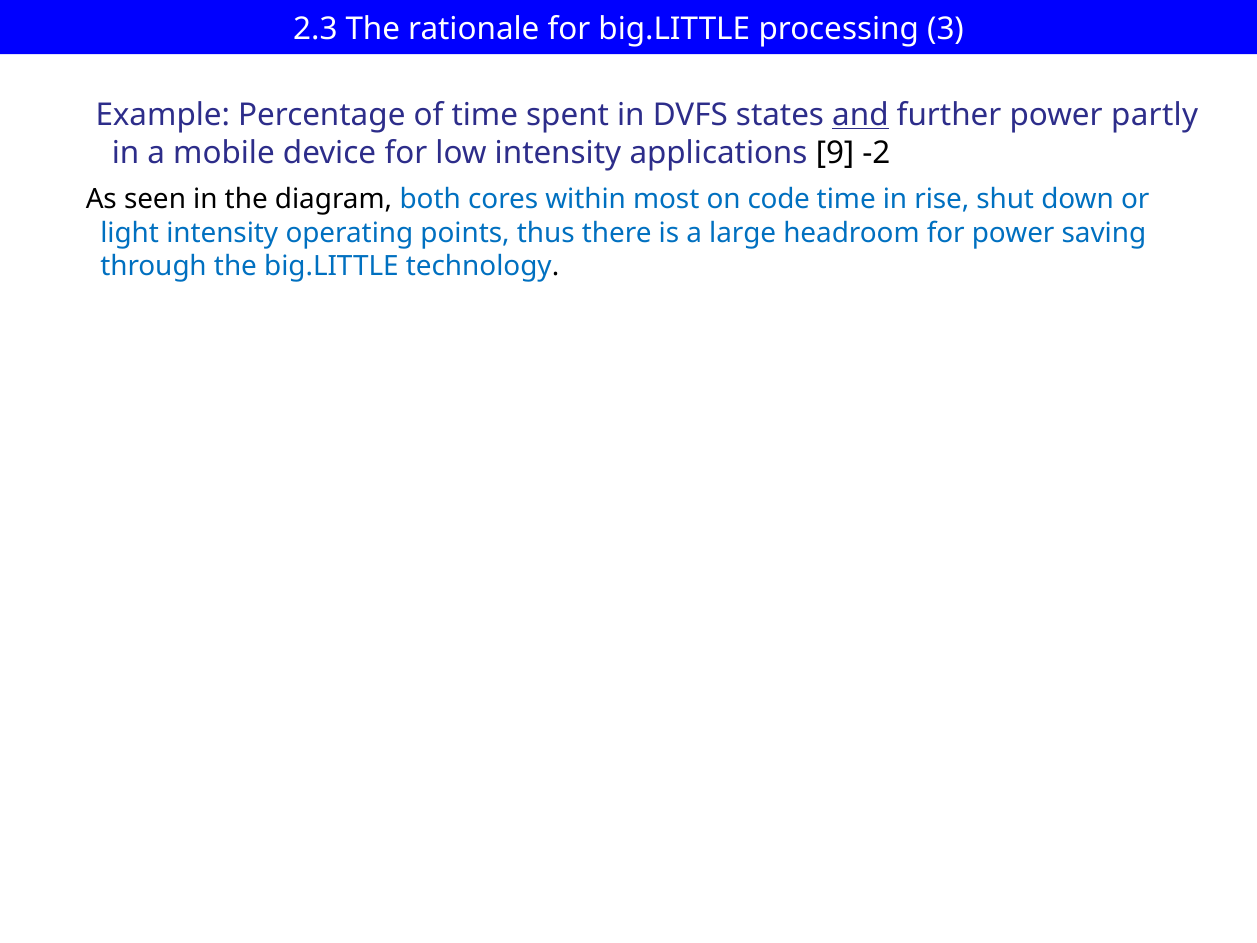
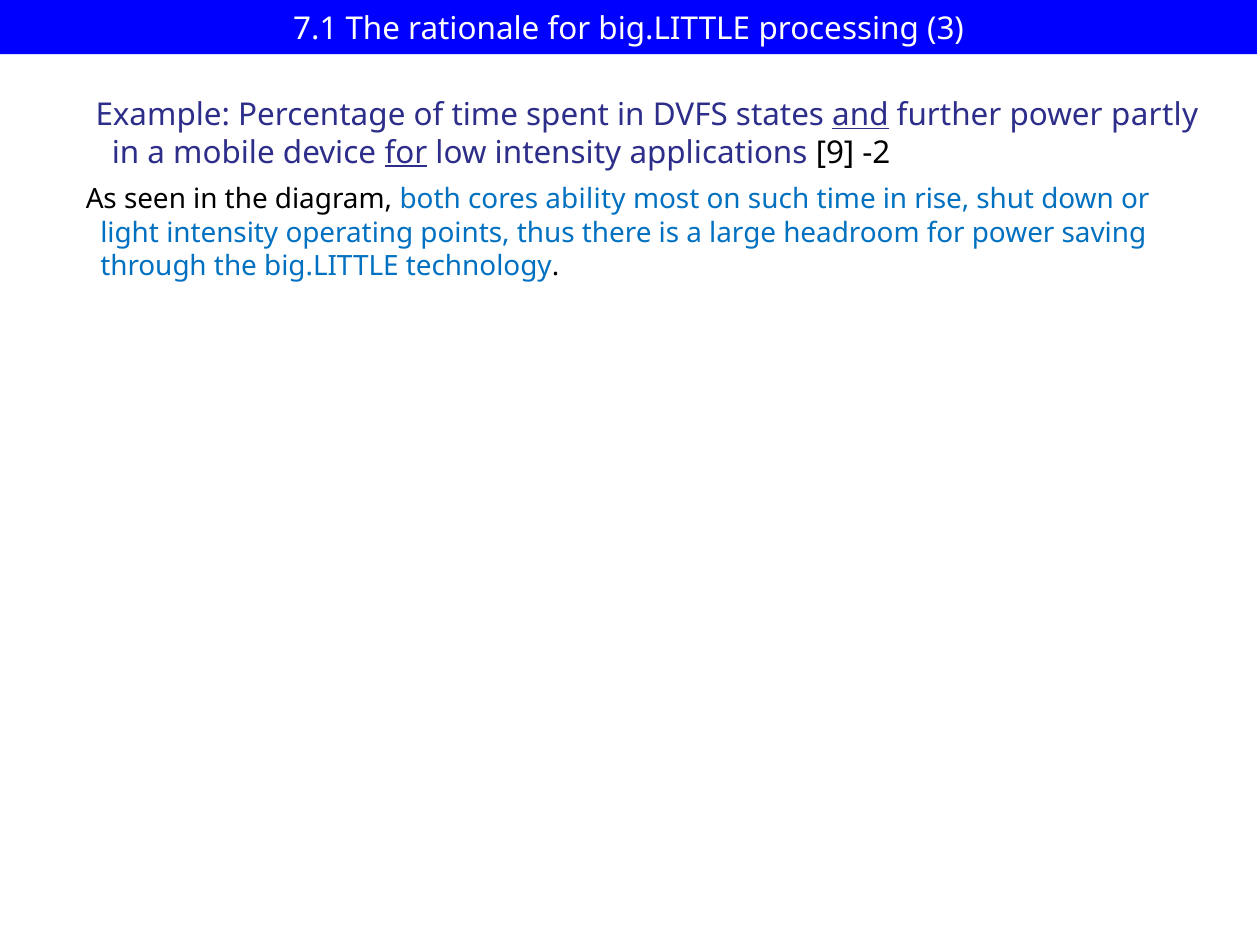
2.3: 2.3 -> 7.1
for at (406, 153) underline: none -> present
within: within -> ability
code: code -> such
